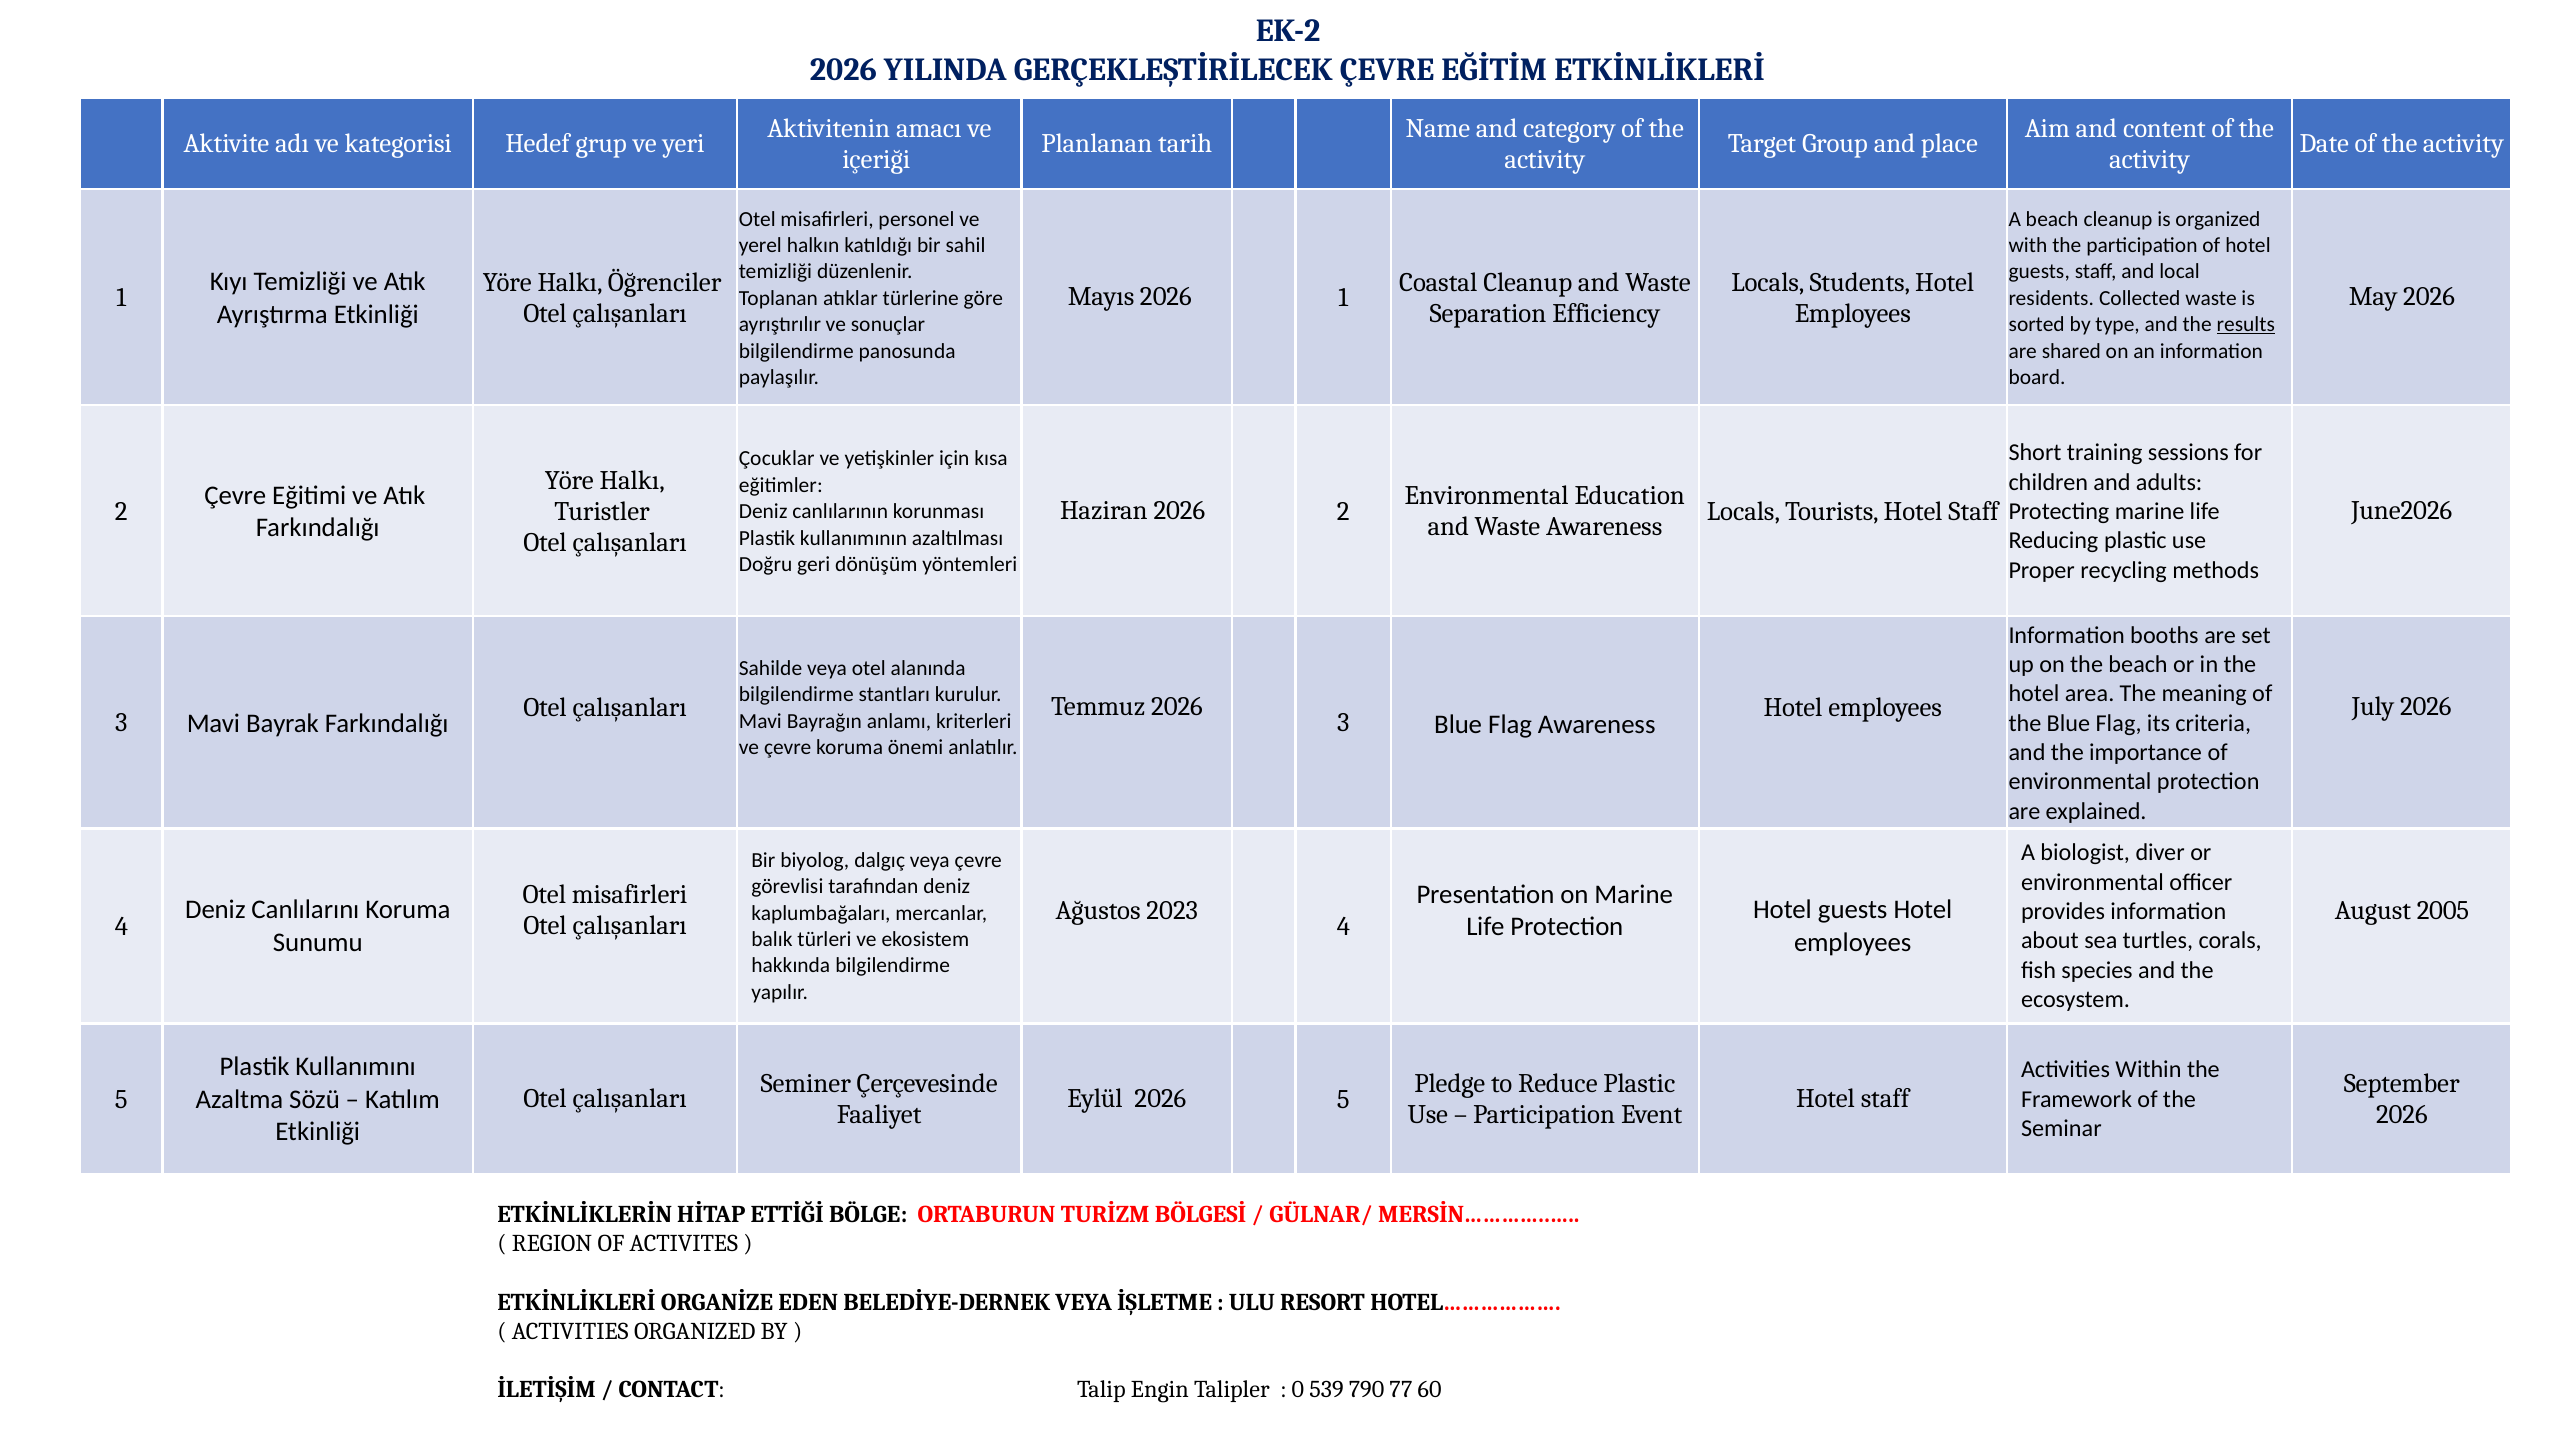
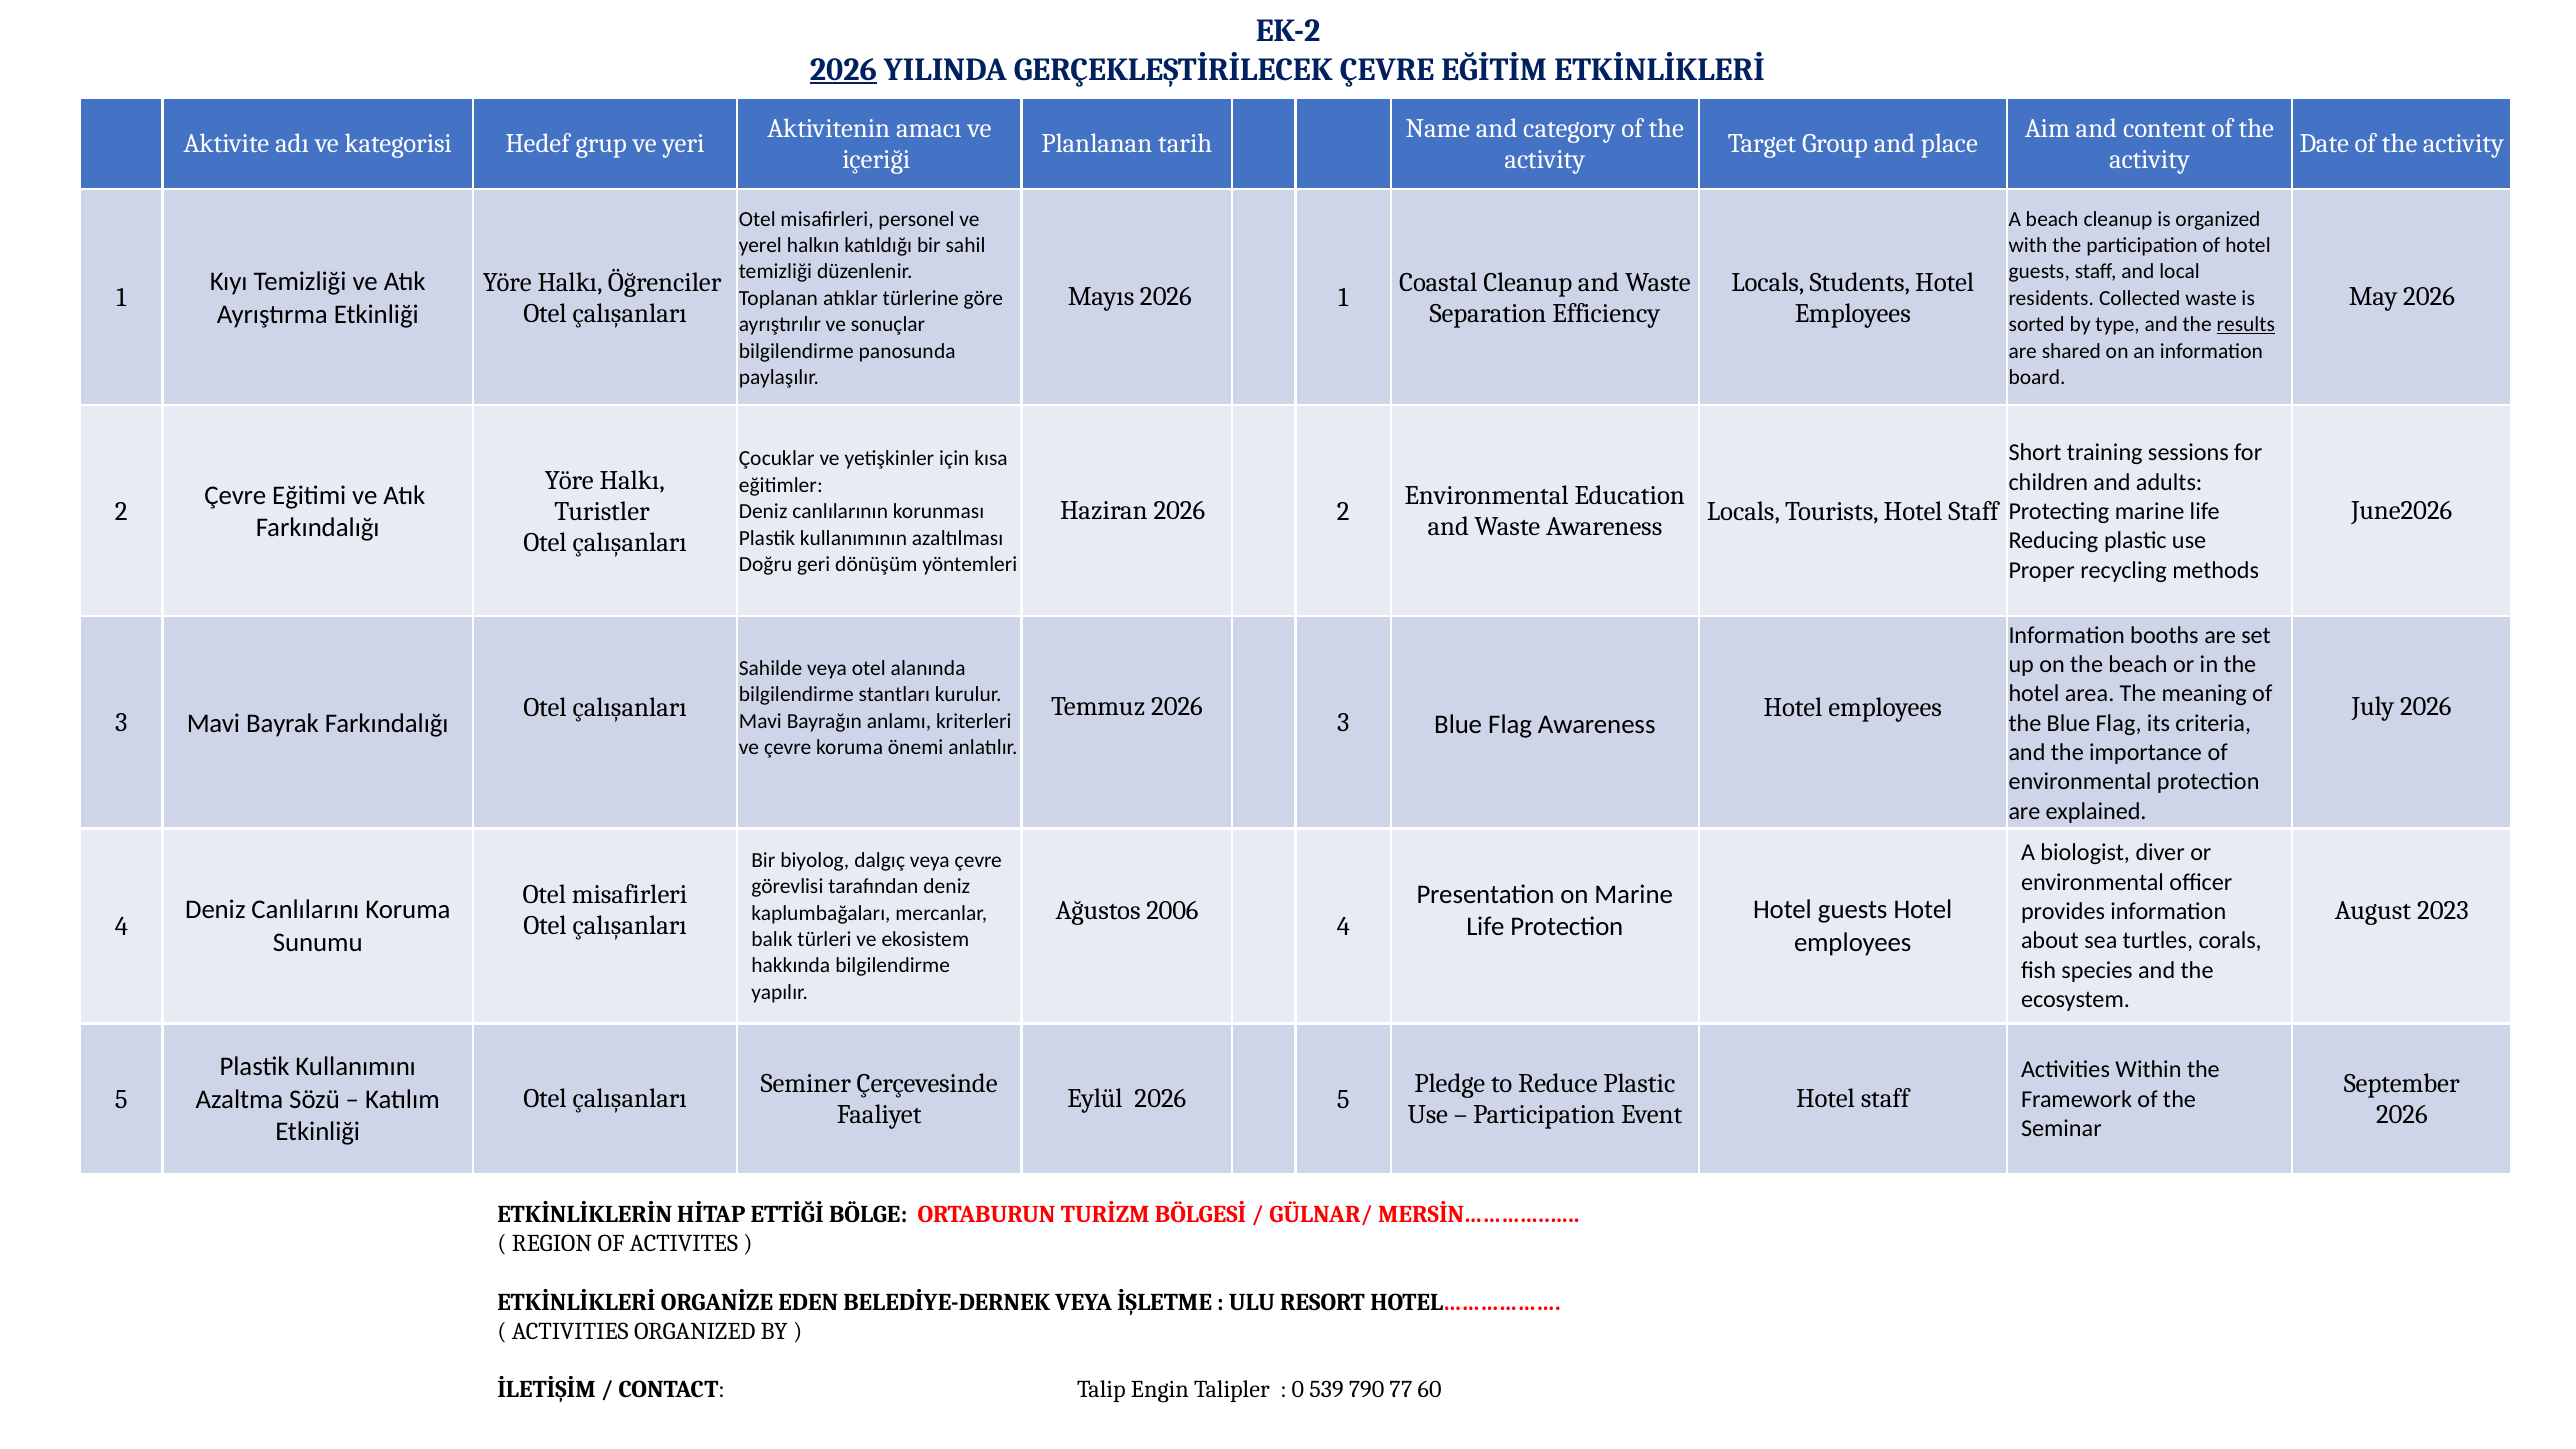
2026 at (843, 70) underline: none -> present
2023: 2023 -> 2006
2005: 2005 -> 2023
